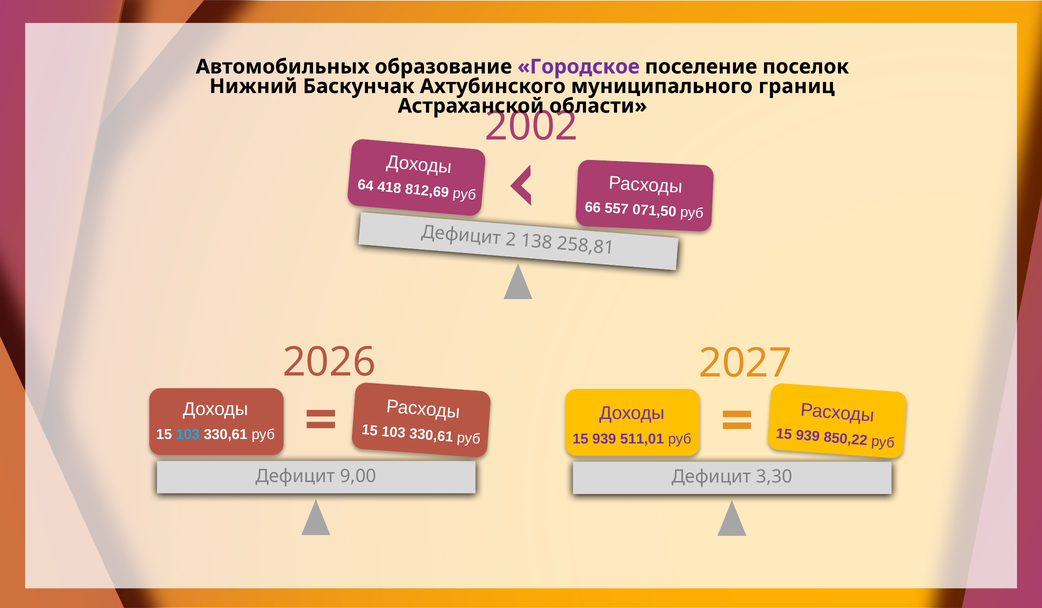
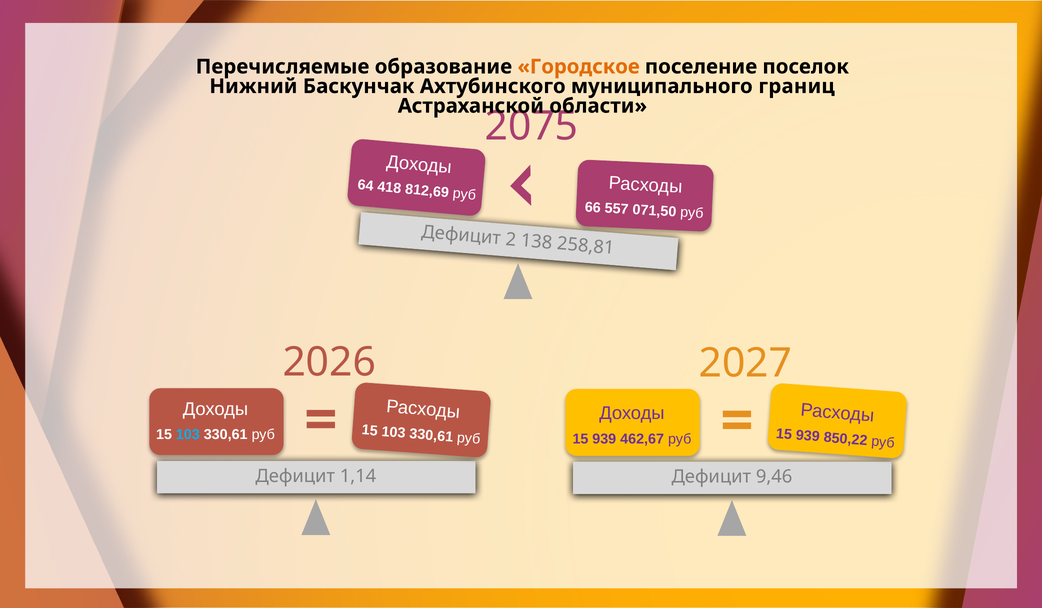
Автомобильных: Автомобильных -> Перечисляемые
Городское colour: purple -> orange
2002: 2002 -> 2075
511,01: 511,01 -> 462,67
9,00: 9,00 -> 1,14
3,30: 3,30 -> 9,46
